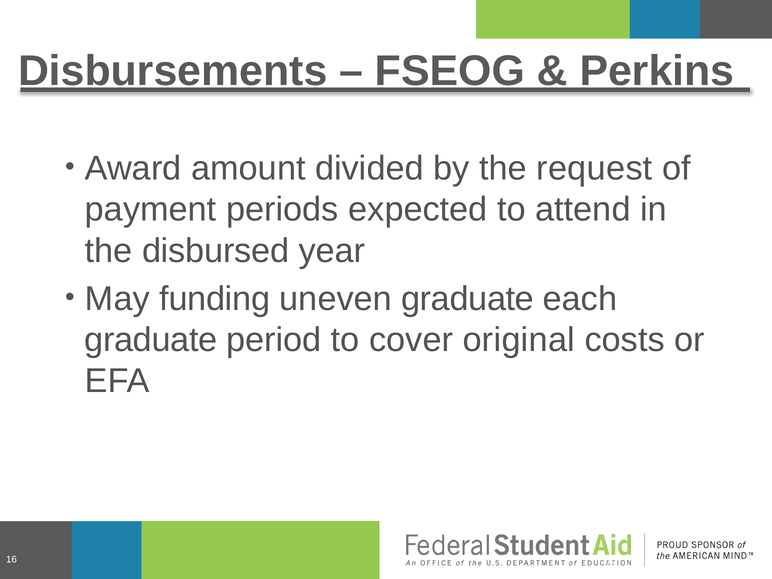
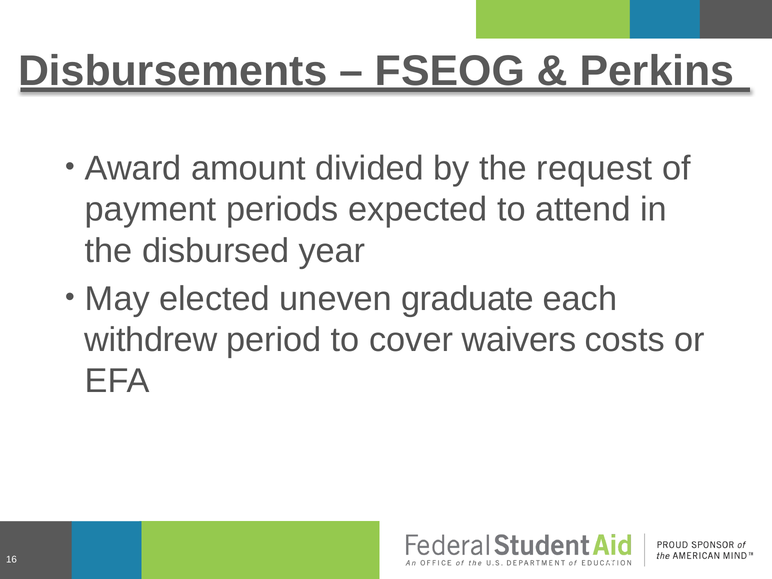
funding: funding -> elected
graduate at (151, 340): graduate -> withdrew
original: original -> waivers
